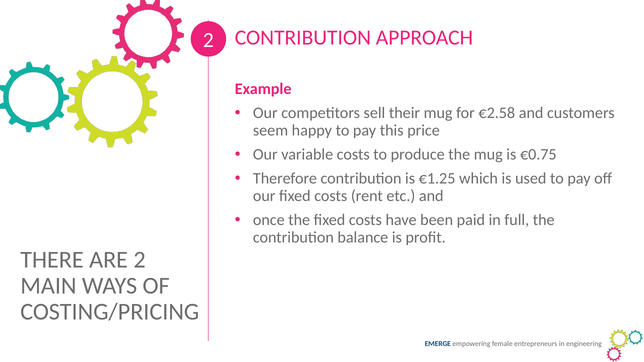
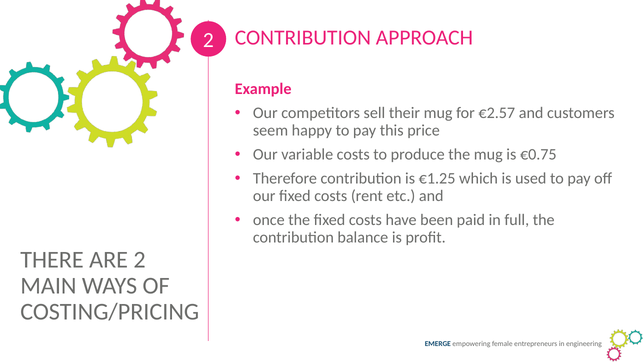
€2.58: €2.58 -> €2.57
